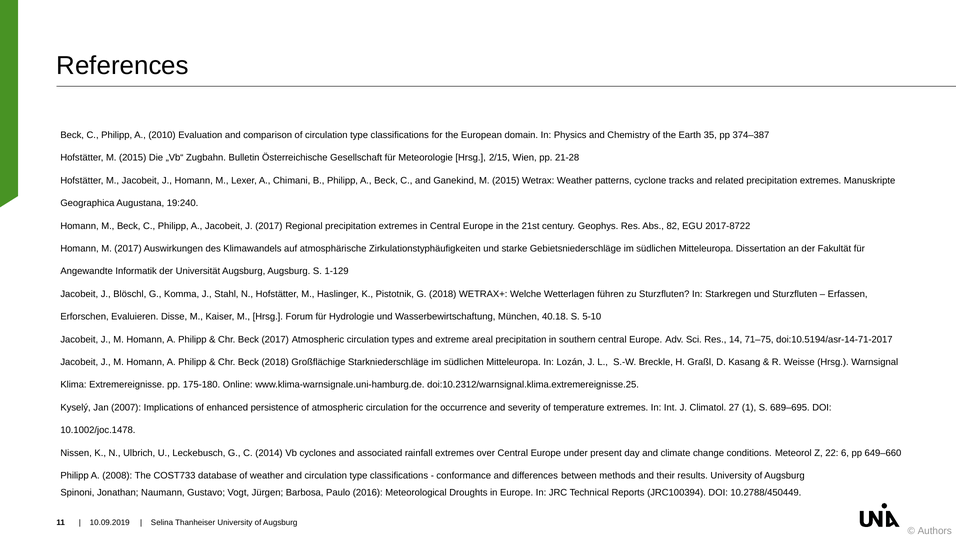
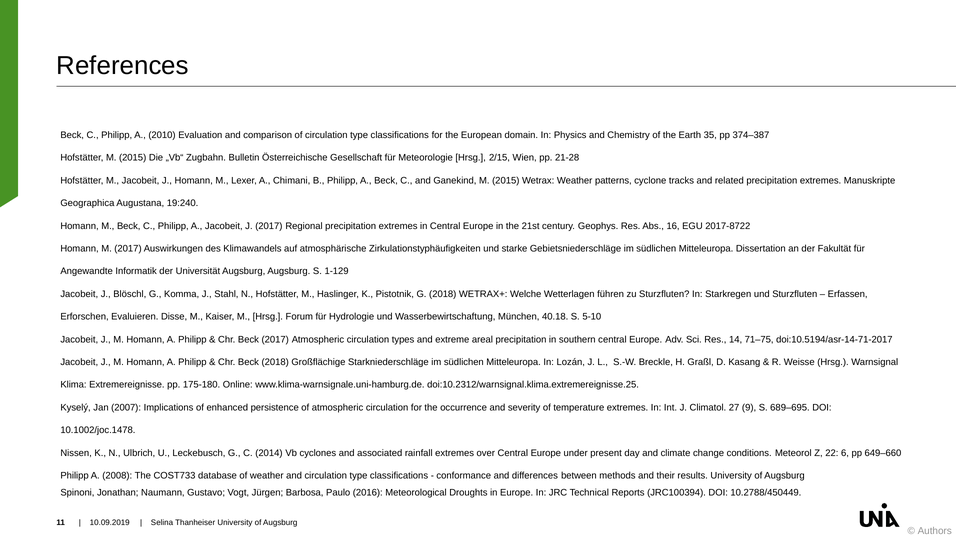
82: 82 -> 16
1: 1 -> 9
